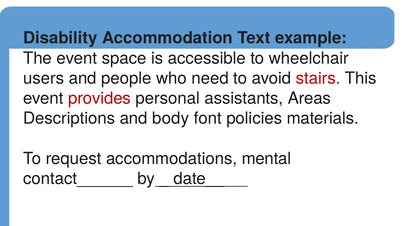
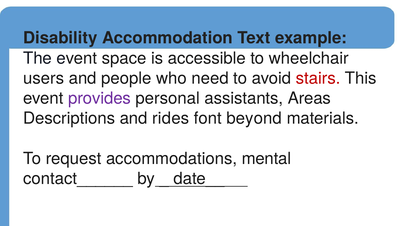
provides colour: red -> purple
body: body -> rides
policies: policies -> beyond
